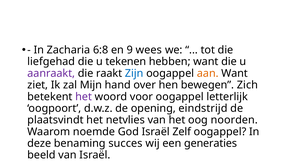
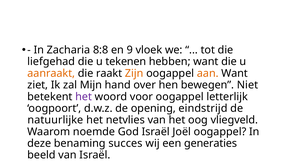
6:8: 6:8 -> 8:8
wees: wees -> vloek
aanraakt colour: purple -> orange
Zijn colour: blue -> orange
Zich: Zich -> Niet
plaatsvindt: plaatsvindt -> natuurlijke
noorden: noorden -> vliegveld
Zelf: Zelf -> Joël
